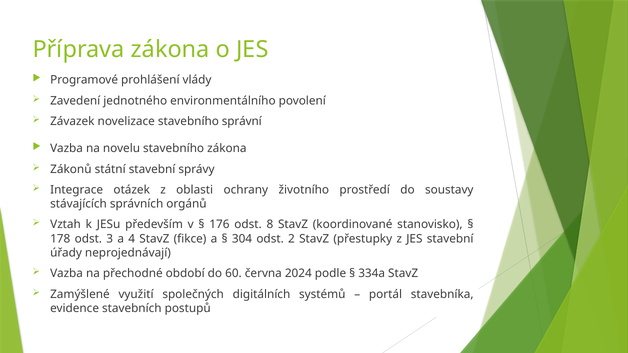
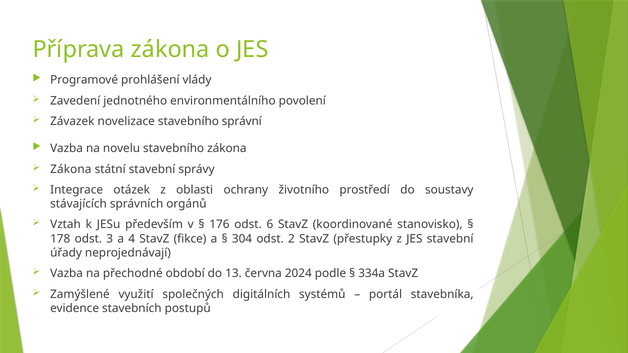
Zákonů at (71, 169): Zákonů -> Zákona
8: 8 -> 6
60: 60 -> 13
